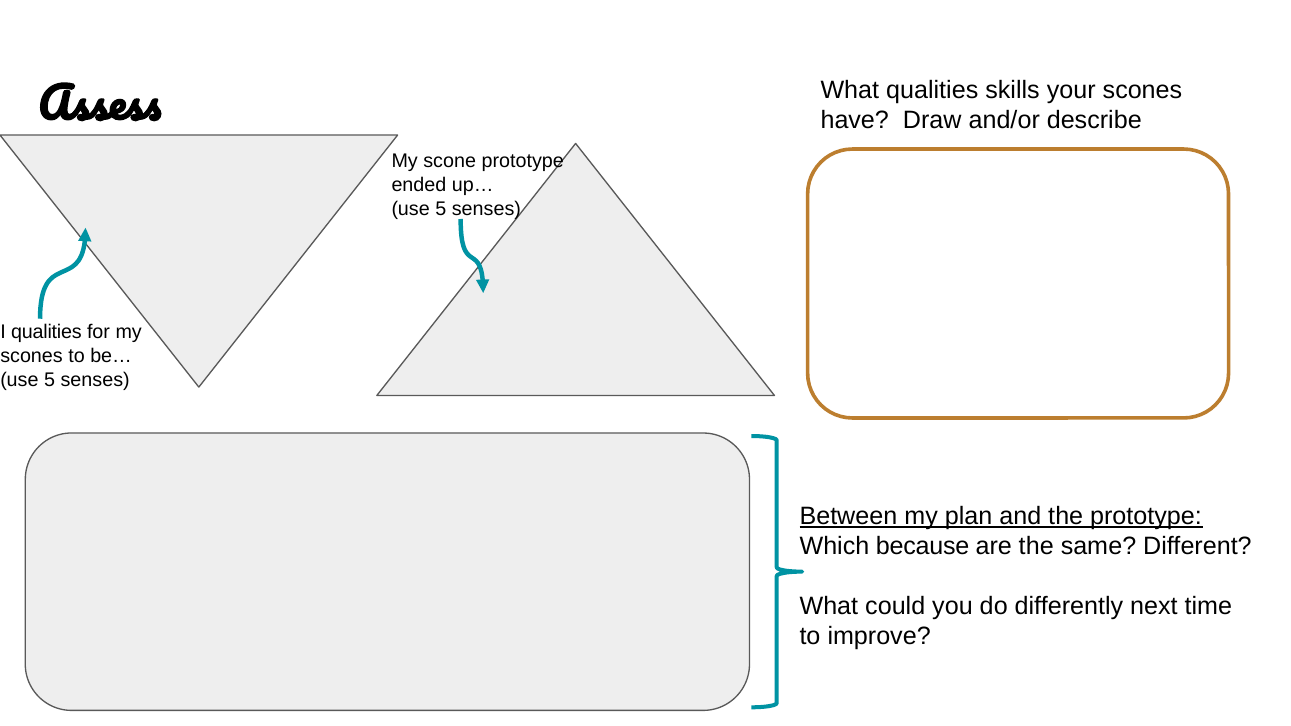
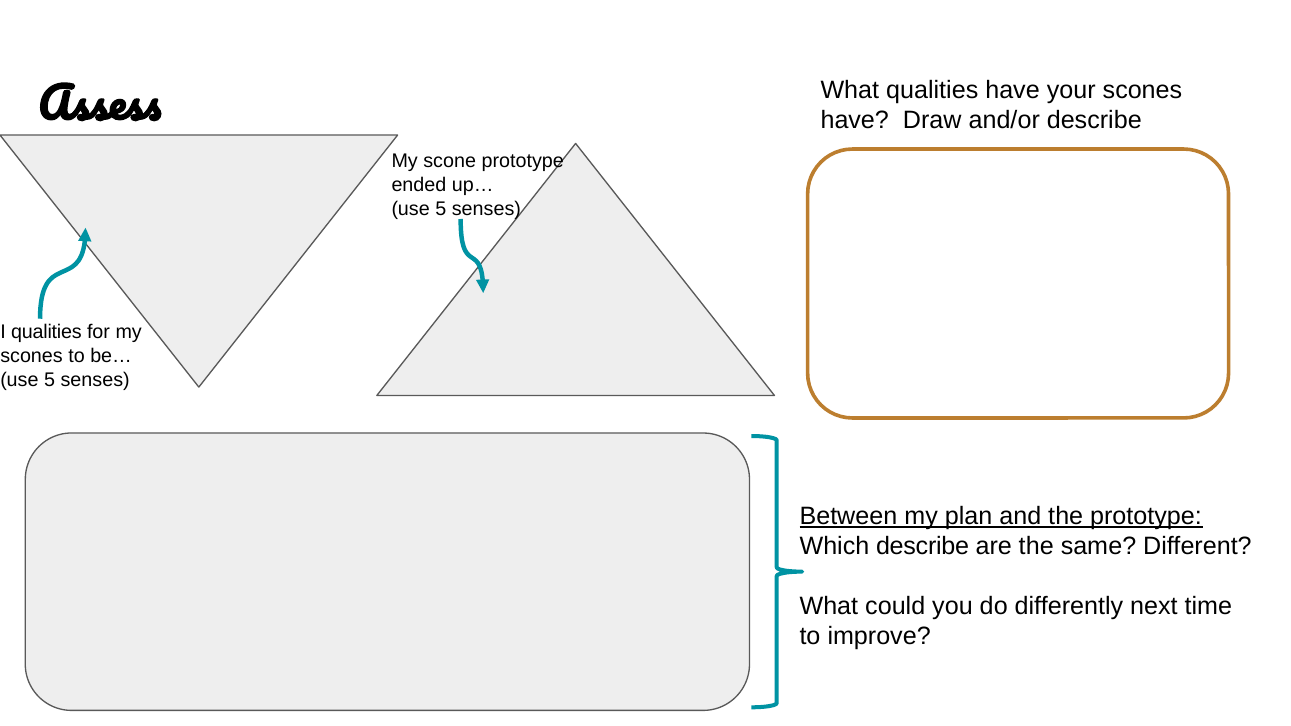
qualities skills: skills -> have
Which because: because -> describe
